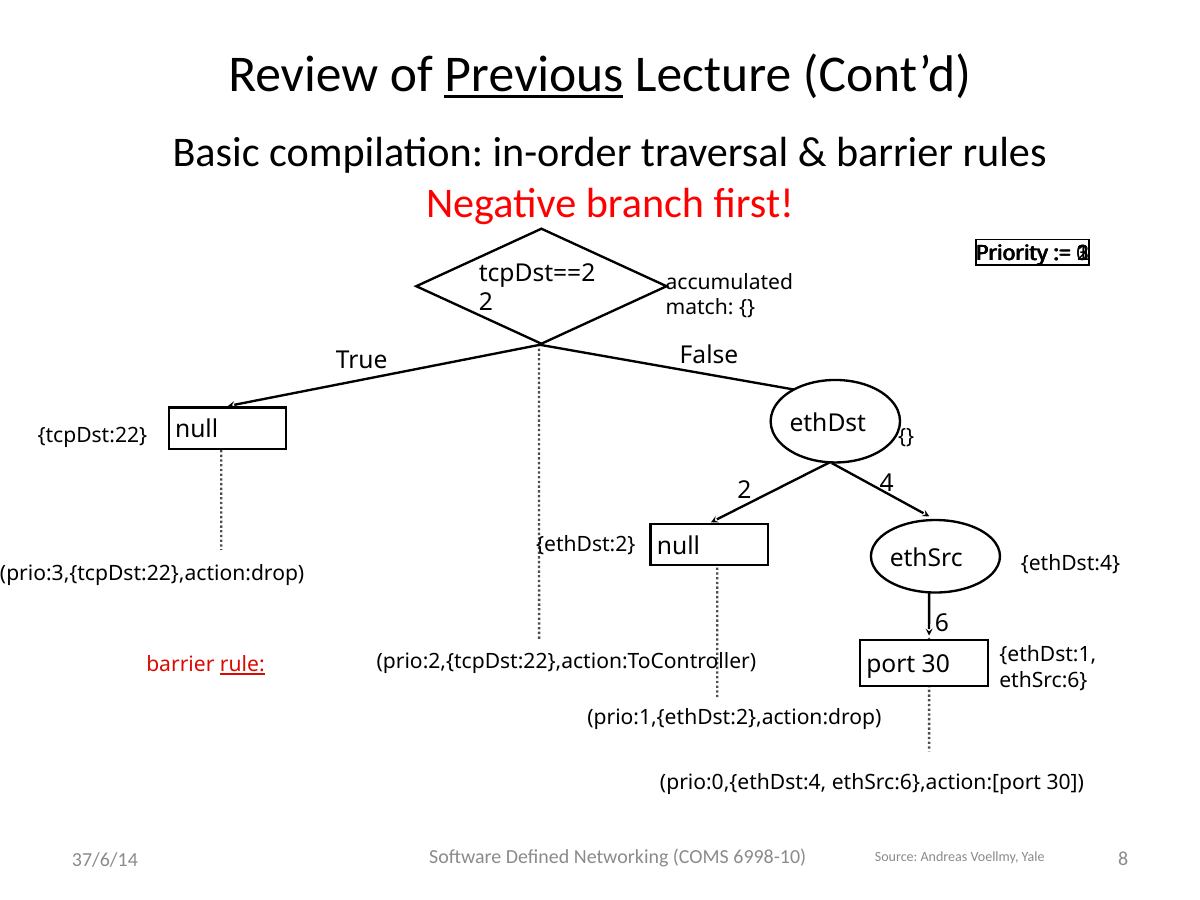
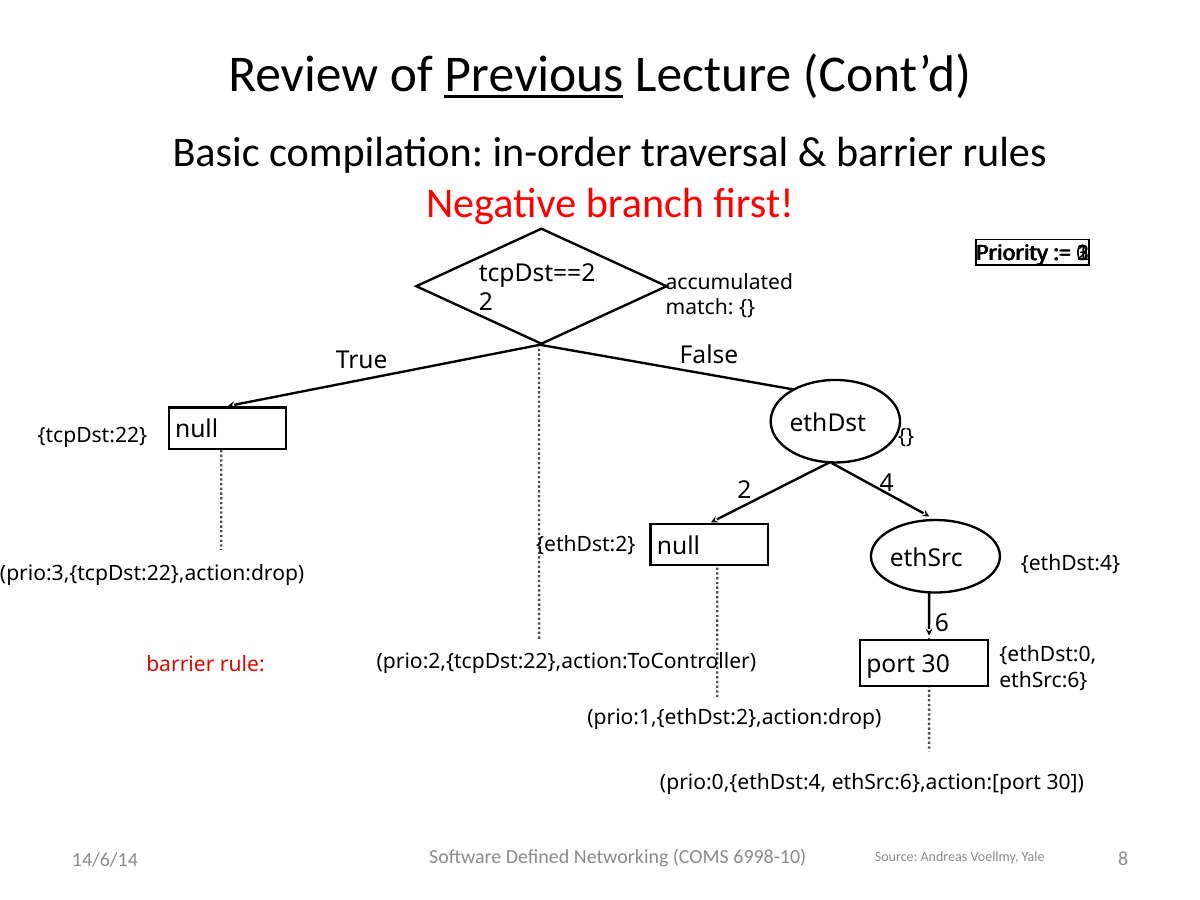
ethDst:1: ethDst:1 -> ethDst:0
rule underline: present -> none
37/6/14: 37/6/14 -> 14/6/14
